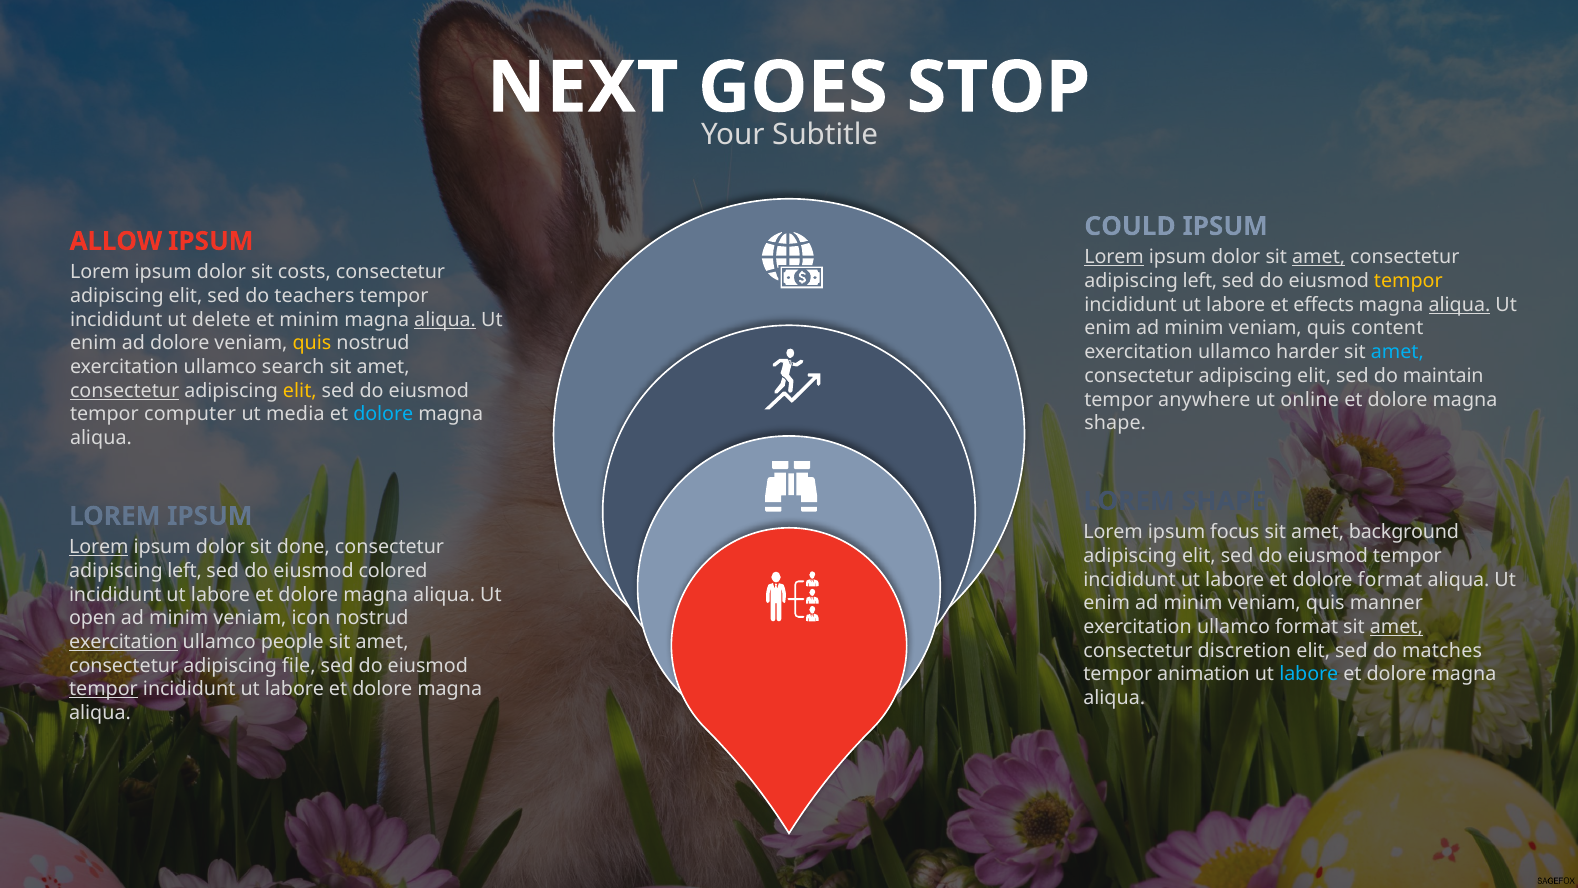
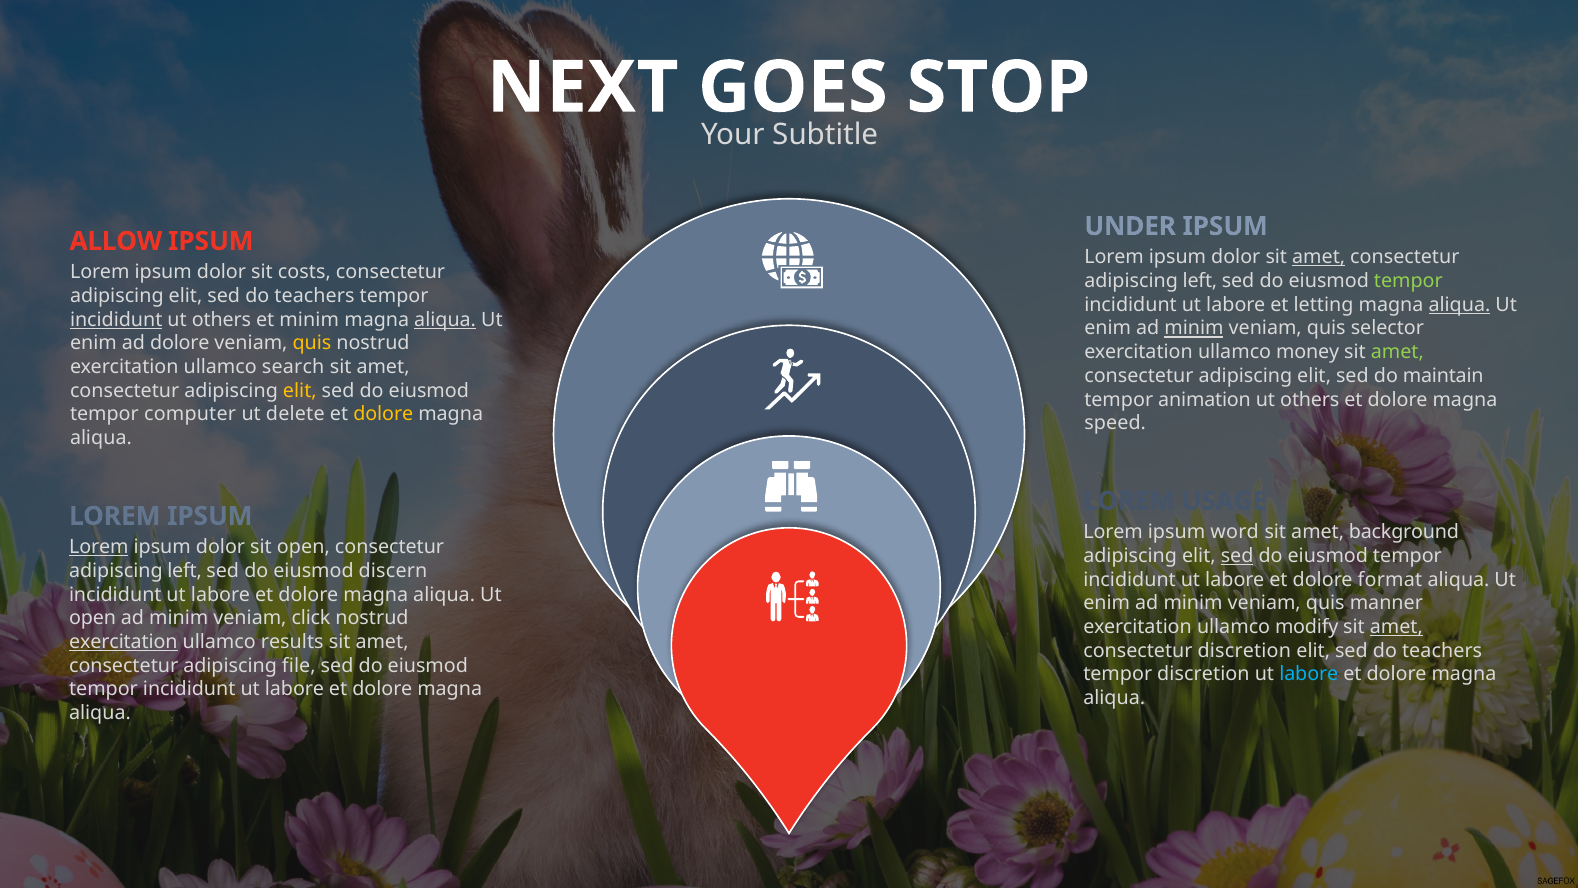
COULD: COULD -> UNDER
Lorem at (1114, 257) underline: present -> none
tempor at (1408, 281) colour: yellow -> light green
effects: effects -> letting
incididunt at (116, 320) underline: none -> present
delete at (221, 320): delete -> others
minim at (1194, 328) underline: none -> present
content: content -> selector
harder: harder -> money
amet at (1397, 352) colour: light blue -> light green
consectetur at (125, 391) underline: present -> none
anywhere: anywhere -> animation
online at (1310, 399): online -> others
media: media -> delete
dolore at (383, 414) colour: light blue -> yellow
shape at (1115, 423): shape -> speed
LOREM SHAPE: SHAPE -> USAGE
focus: focus -> word
sit done: done -> open
sed at (1237, 556) underline: none -> present
colored: colored -> discern
icon: icon -> click
ullamco format: format -> modify
people: people -> results
matches at (1442, 650): matches -> teachers
tempor animation: animation -> discretion
tempor at (103, 689) underline: present -> none
